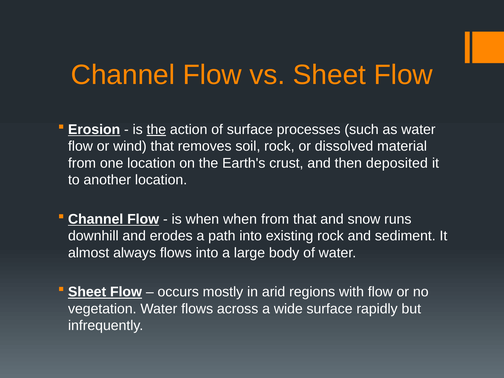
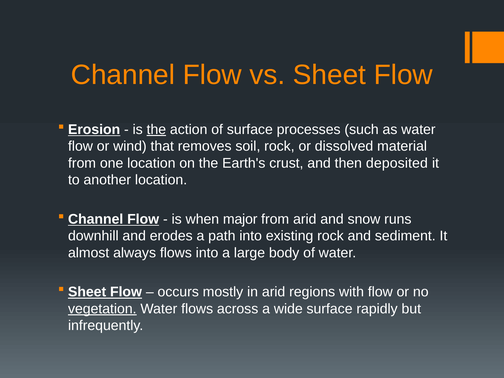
when when: when -> major
from that: that -> arid
vegetation underline: none -> present
